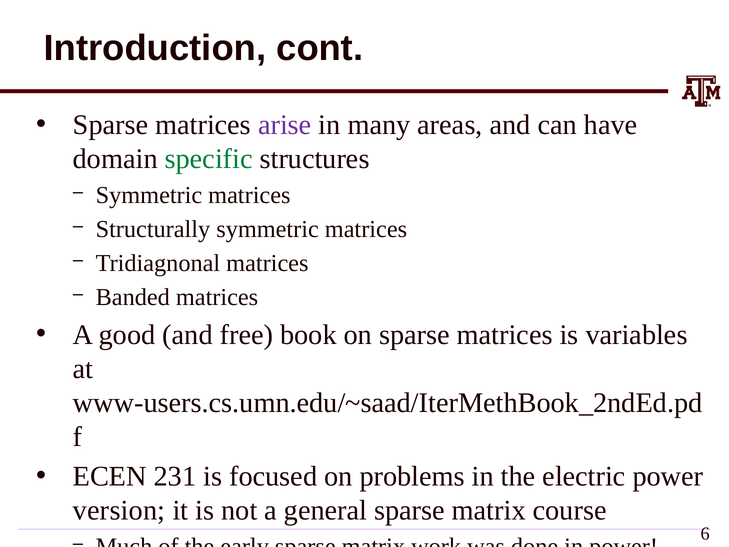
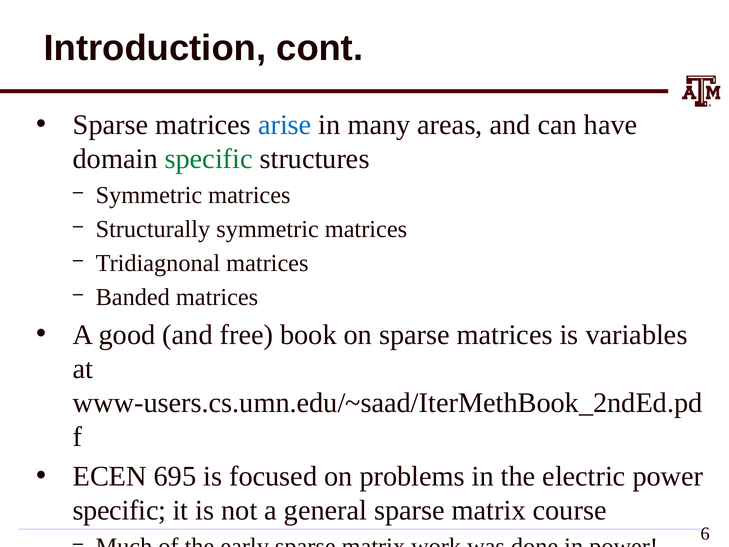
arise colour: purple -> blue
231: 231 -> 695
version at (119, 510): version -> specific
